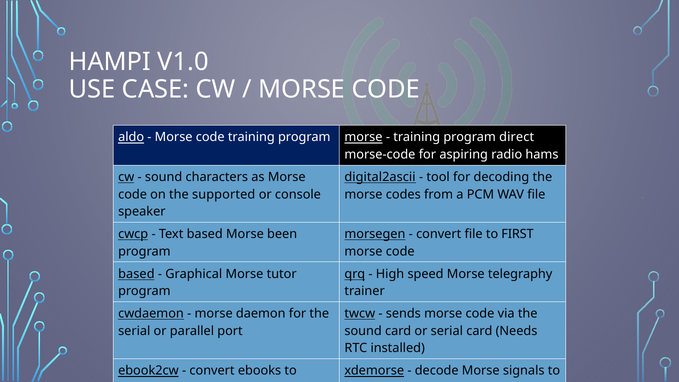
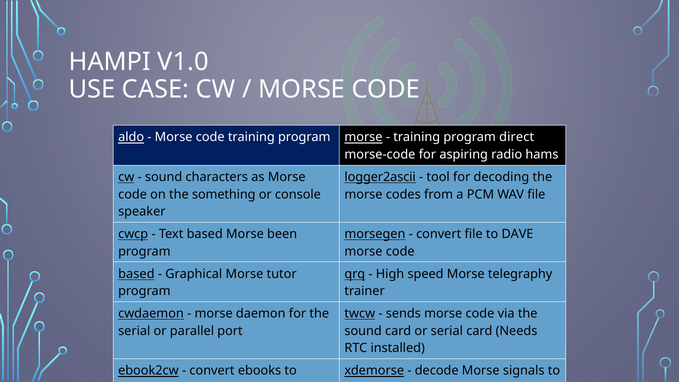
digital2ascii: digital2ascii -> logger2ascii
supported: supported -> something
FIRST: FIRST -> DAVE
